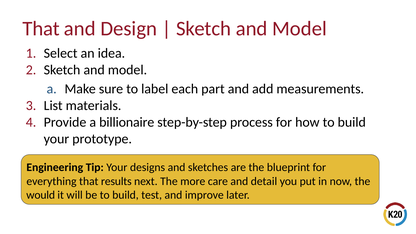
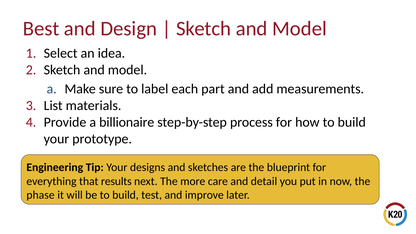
That at (41, 29): That -> Best
would: would -> phase
